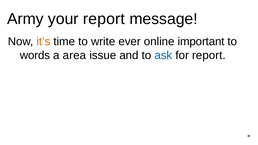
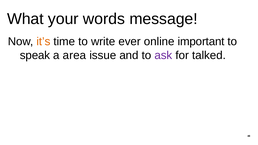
Army: Army -> What
your report: report -> words
words: words -> speak
ask colour: blue -> purple
for report: report -> talked
